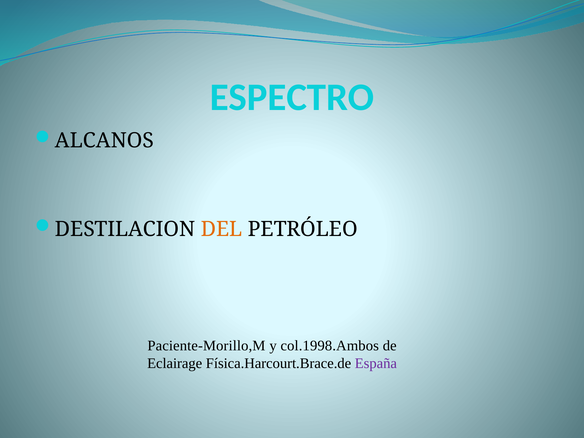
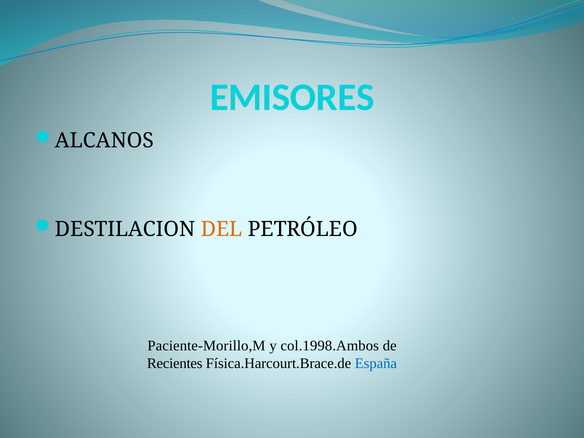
ESPECTRO: ESPECTRO -> EMISORES
Eclairage: Eclairage -> Recientes
España colour: purple -> blue
